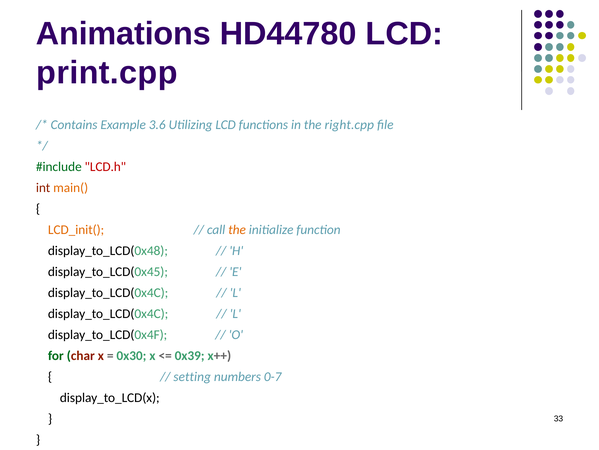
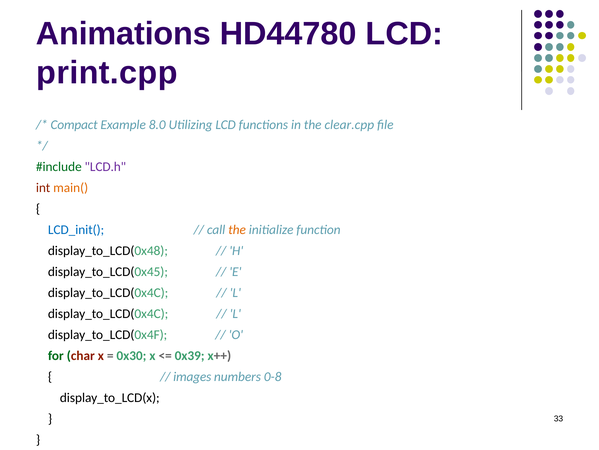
Contains: Contains -> Compact
3.6: 3.6 -> 8.0
right.cpp: right.cpp -> clear.cpp
LCD.h colour: red -> purple
LCD_init( colour: orange -> blue
setting: setting -> images
0-7: 0-7 -> 0-8
